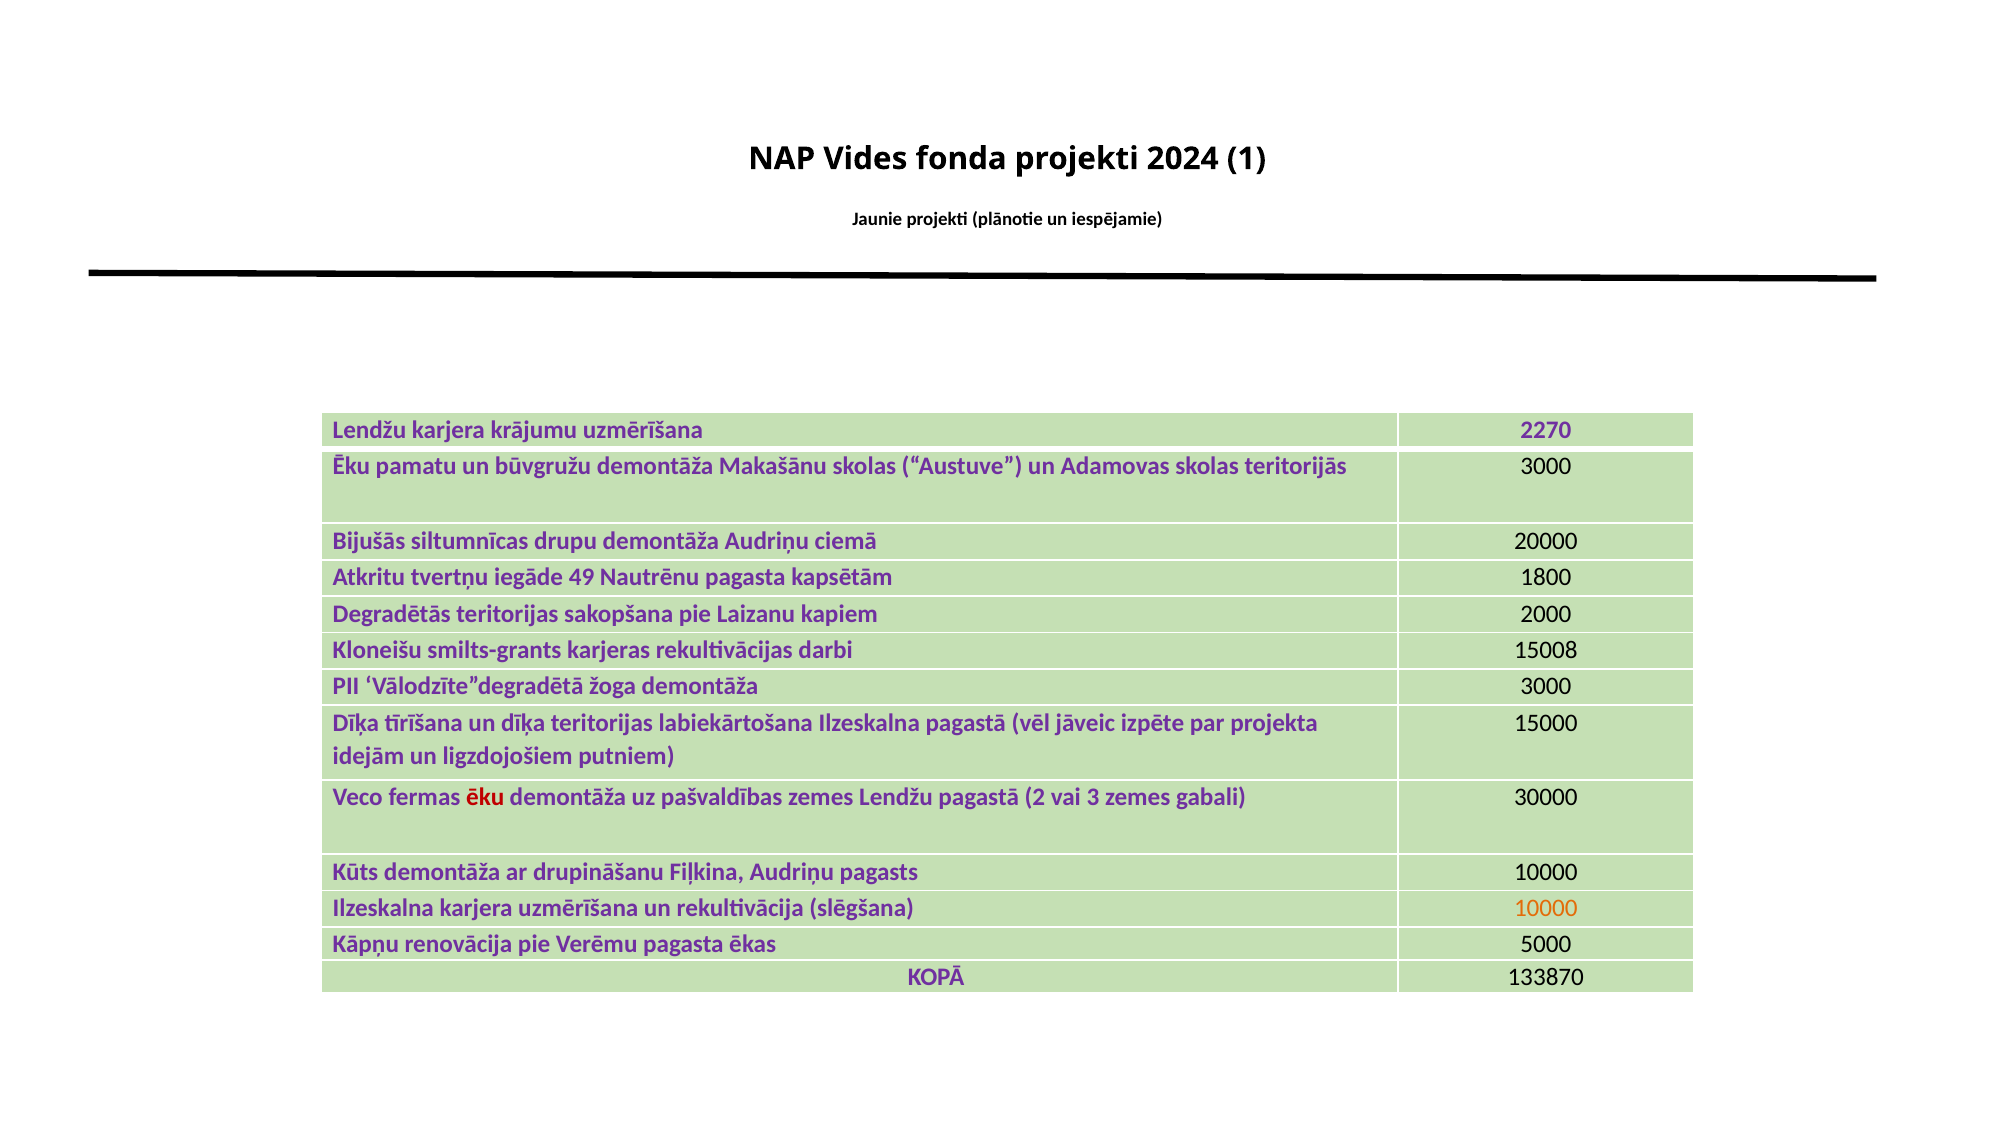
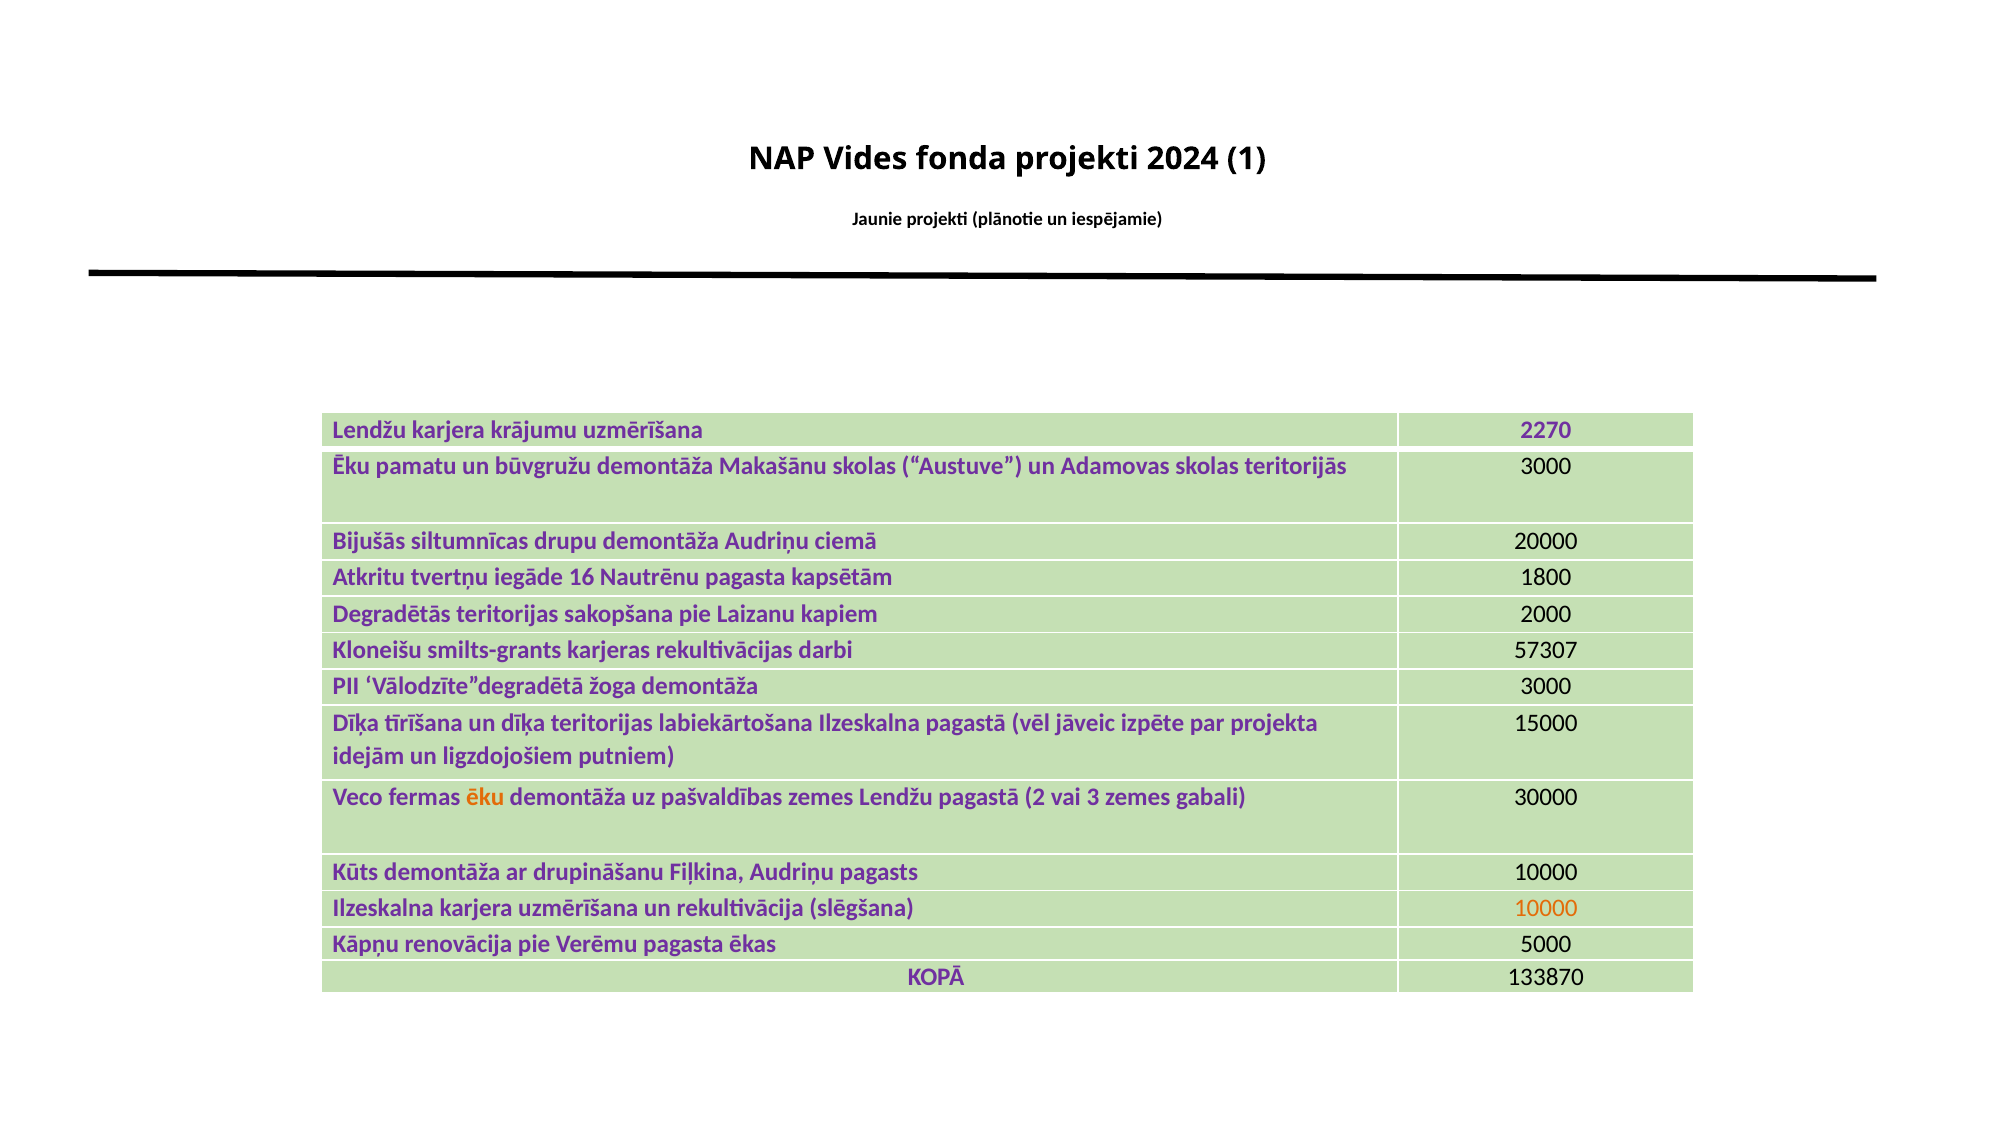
49: 49 -> 16
15008: 15008 -> 57307
ēku at (485, 797) colour: red -> orange
